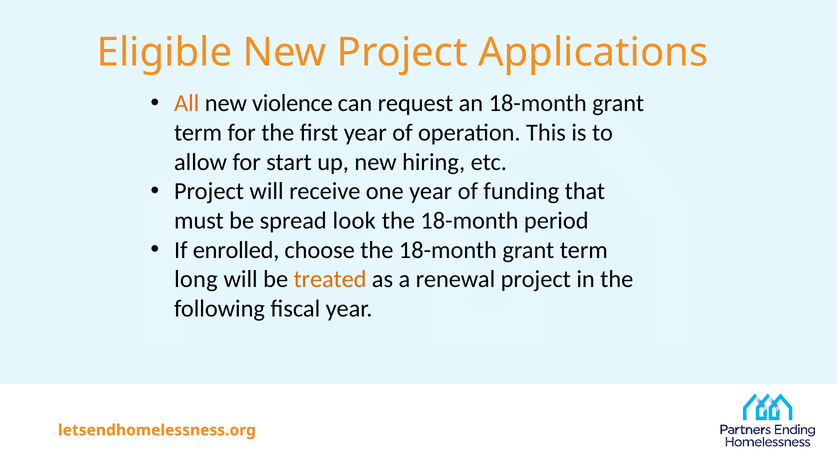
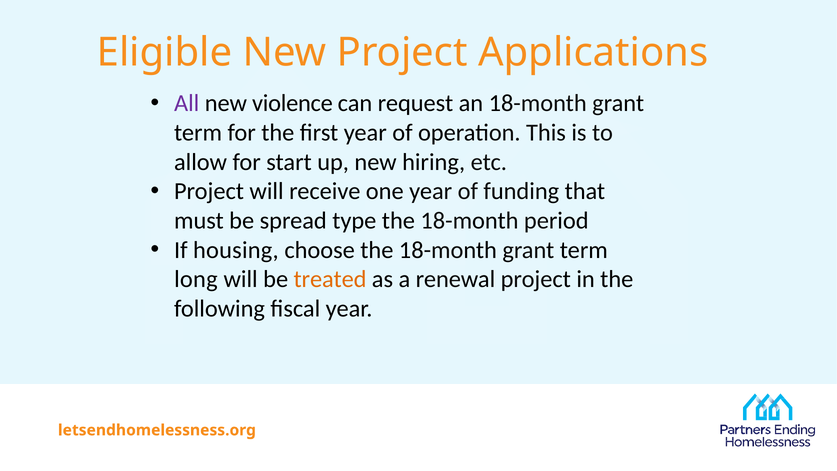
All colour: orange -> purple
look: look -> type
enrolled: enrolled -> housing
